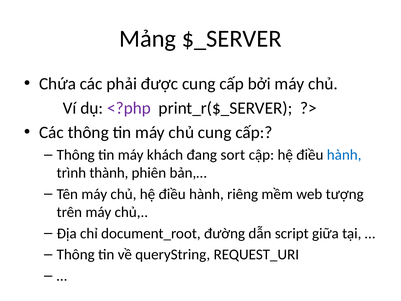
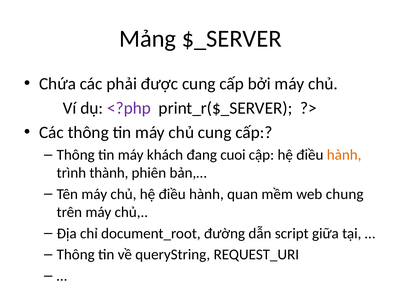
sort: sort -> cuoi
hành at (344, 155) colour: blue -> orange
riêng: riêng -> quan
tượng: tượng -> chung
